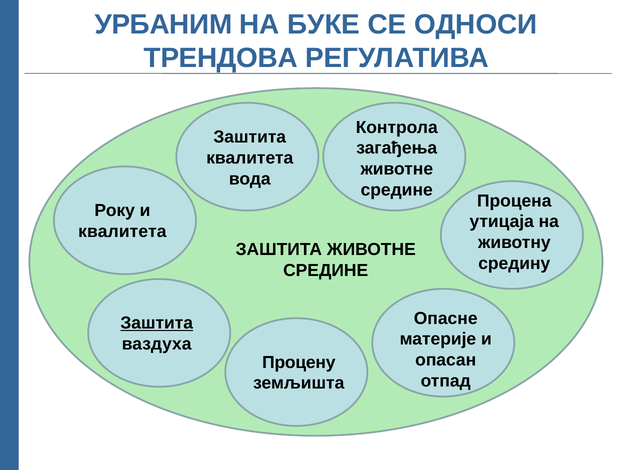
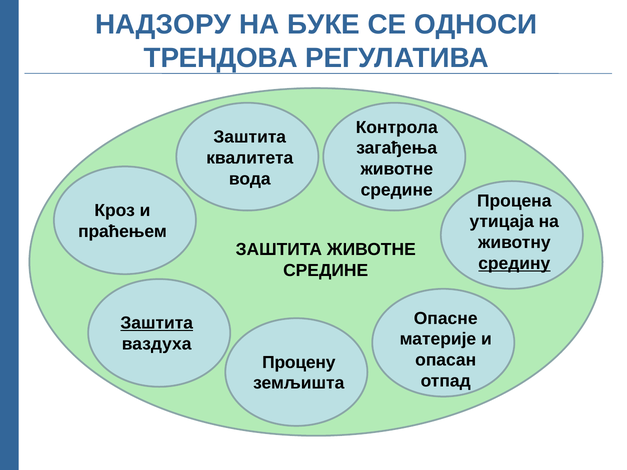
УРБАНИМ: УРБАНИМ -> НАДЗОРУ
Року: Року -> Кроз
квалитета at (122, 232): квалитета -> праћењем
средину underline: none -> present
